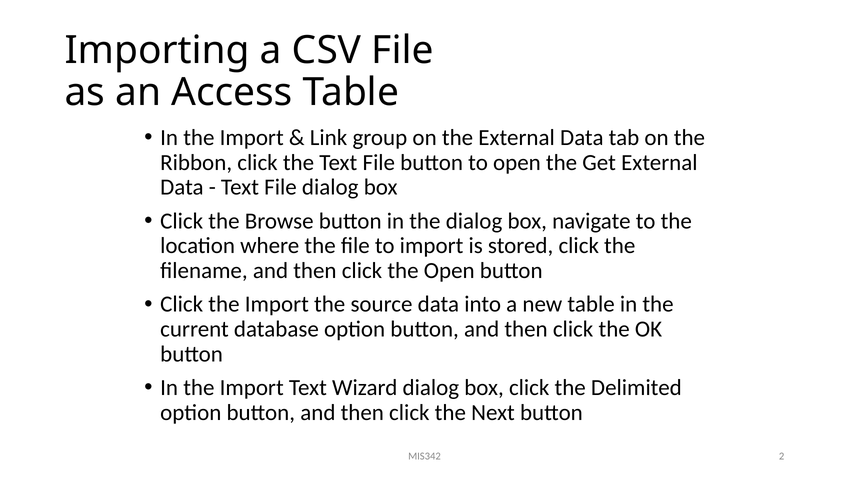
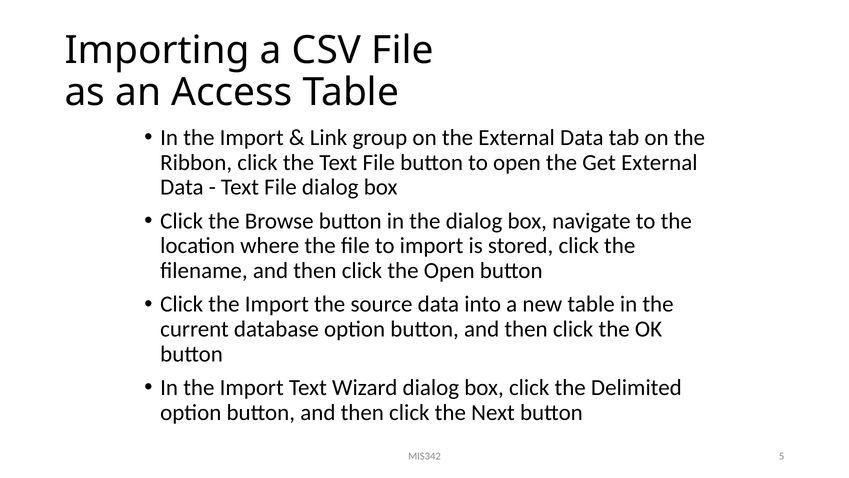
2: 2 -> 5
